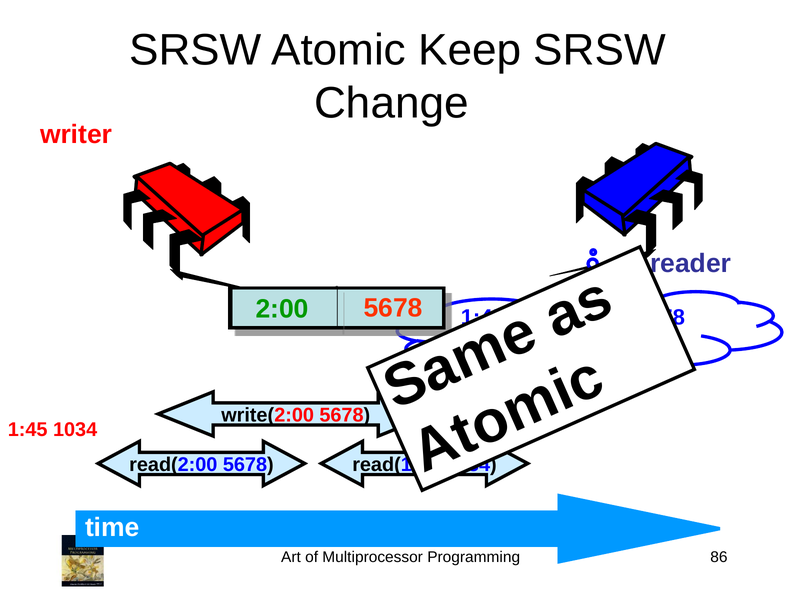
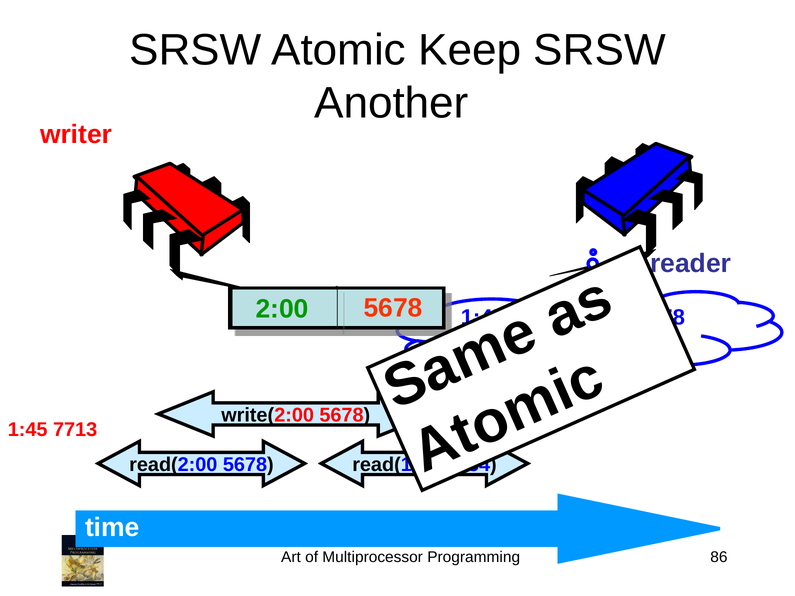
Change: Change -> Another
1034: 1034 -> 7713
